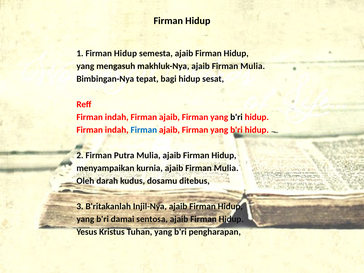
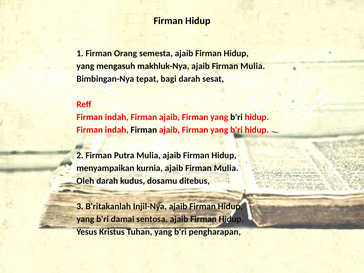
1 Firman Hidup: Hidup -> Orang
bagi hidup: hidup -> darah
Firman at (144, 130) colour: blue -> black
